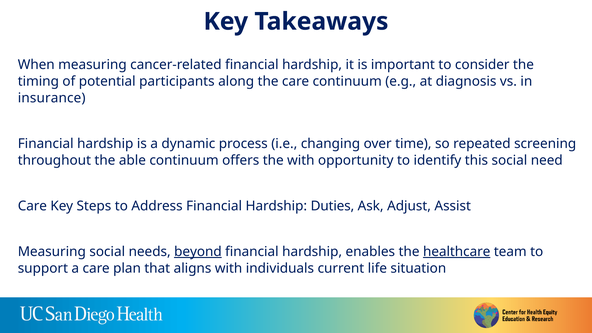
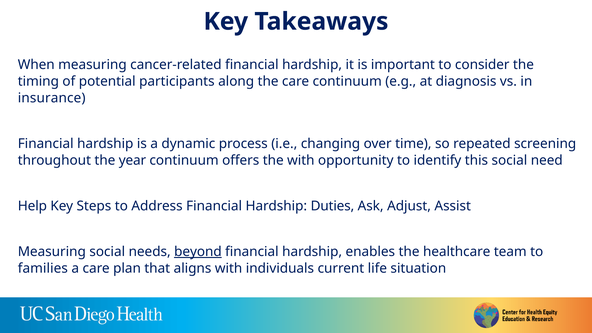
able: able -> year
Care at (32, 206): Care -> Help
healthcare underline: present -> none
support: support -> families
